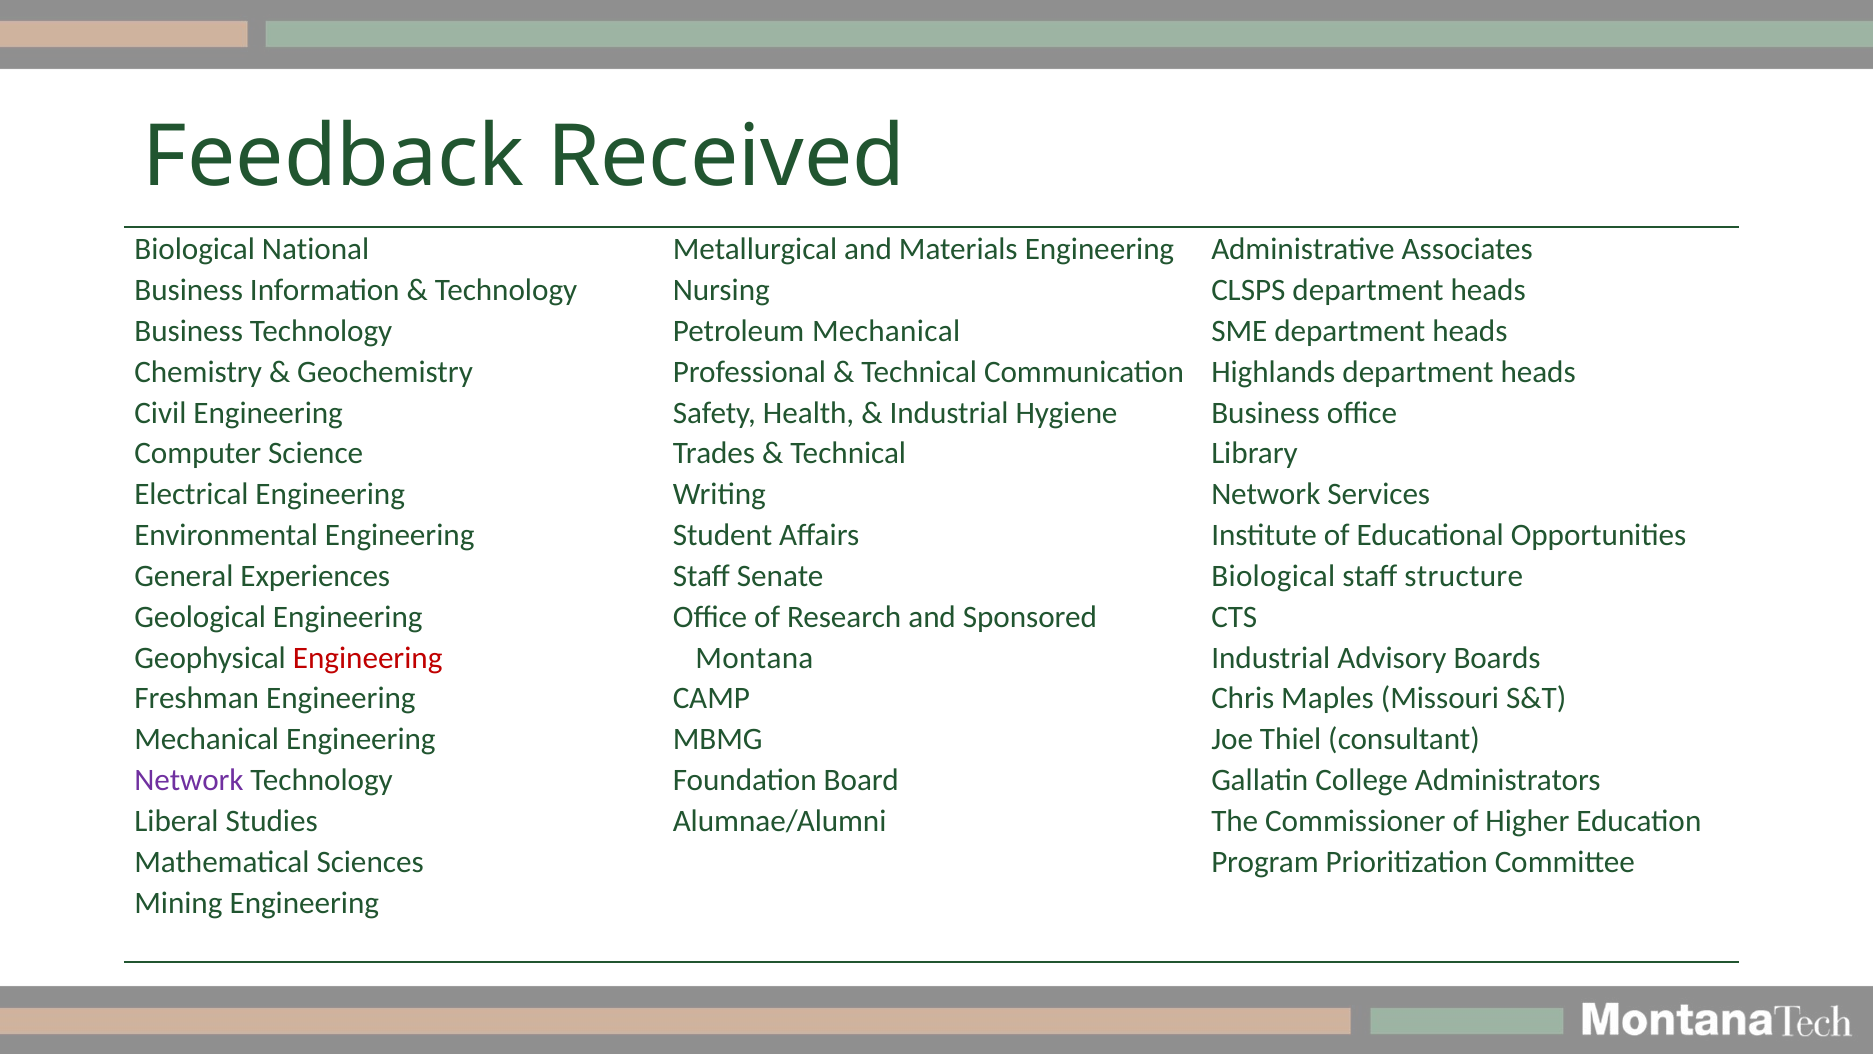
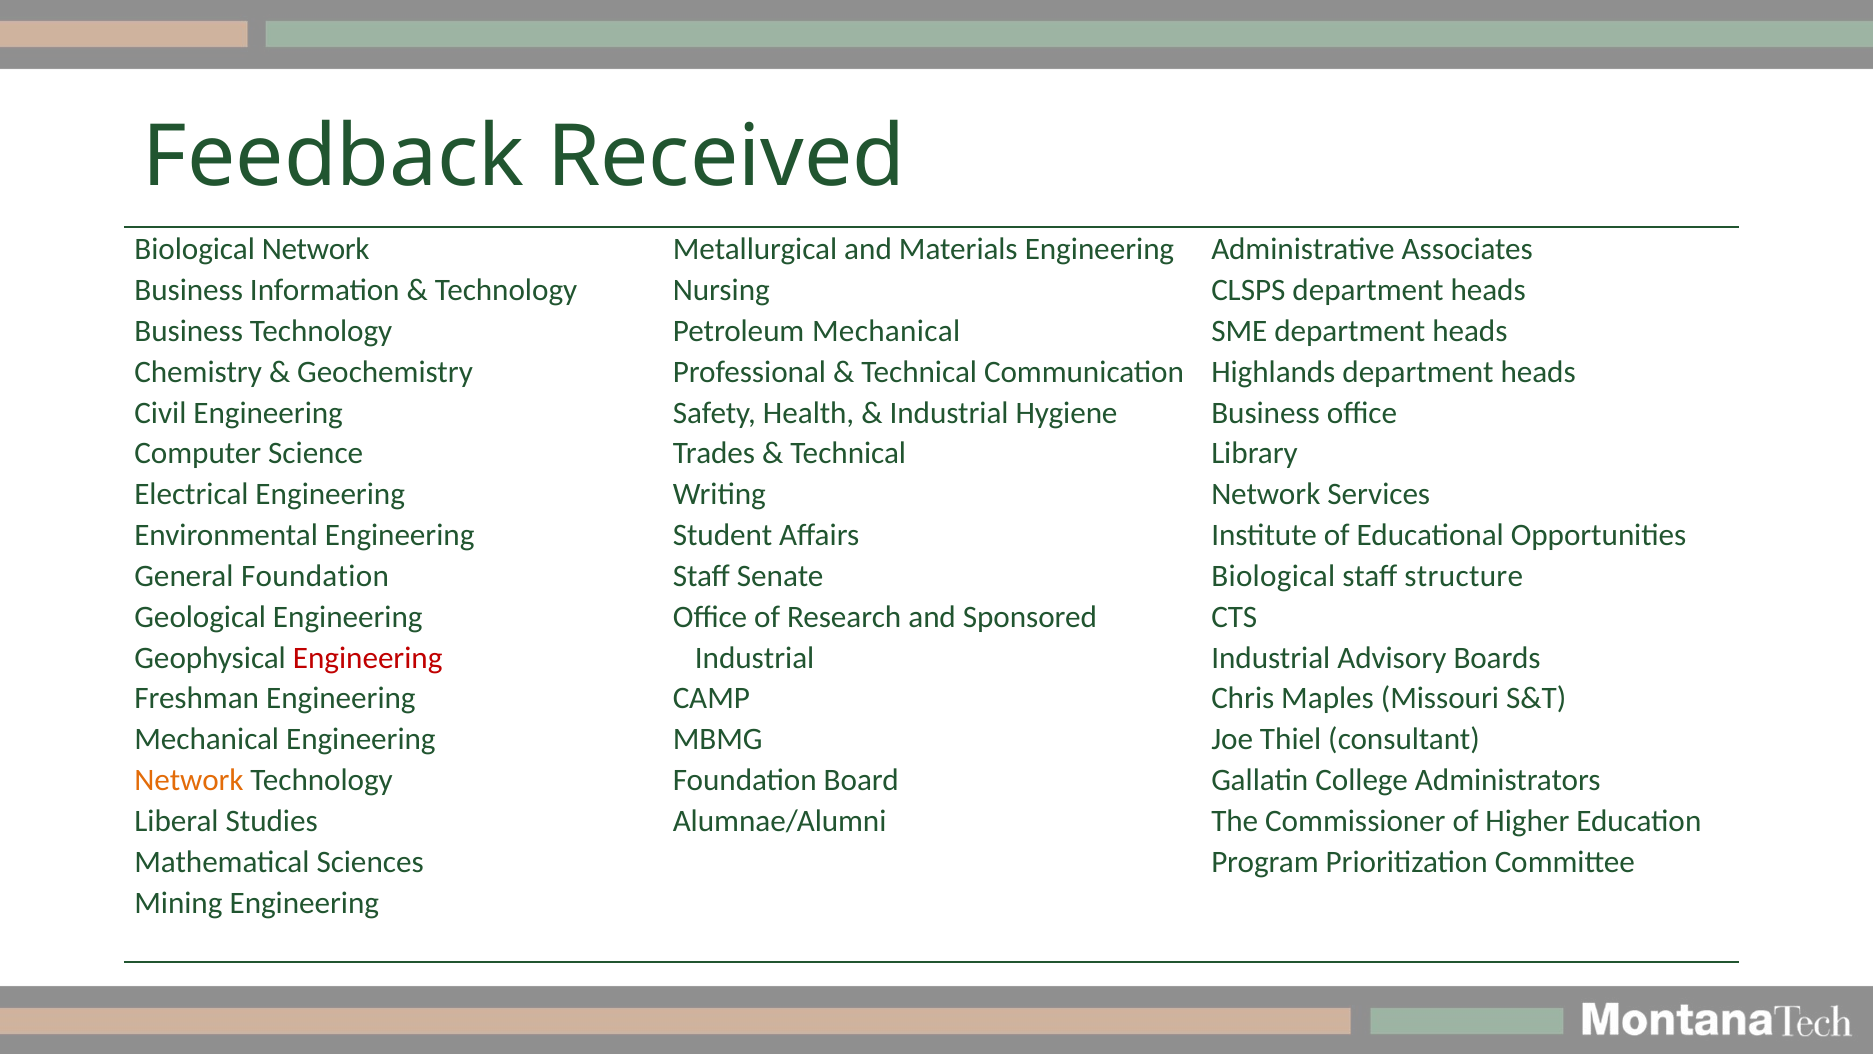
Biological National: National -> Network
General Experiences: Experiences -> Foundation
Montana at (754, 657): Montana -> Industrial
Network at (189, 780) colour: purple -> orange
